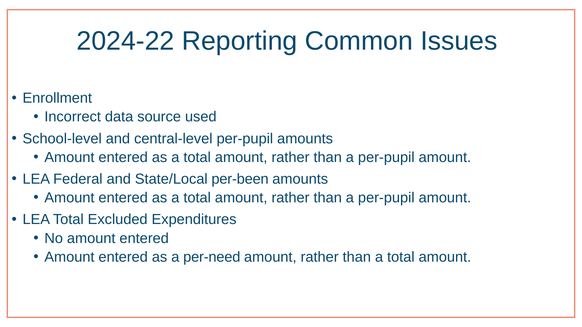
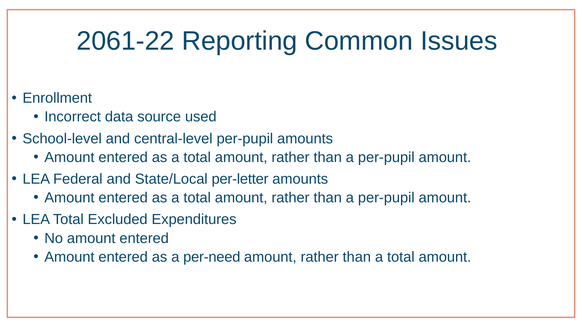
2024-22: 2024-22 -> 2061-22
per-been: per-been -> per-letter
